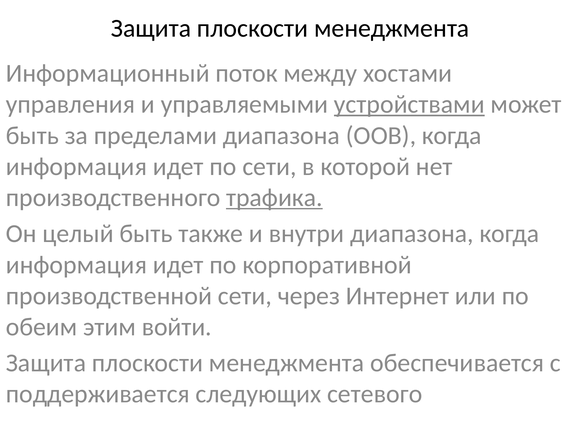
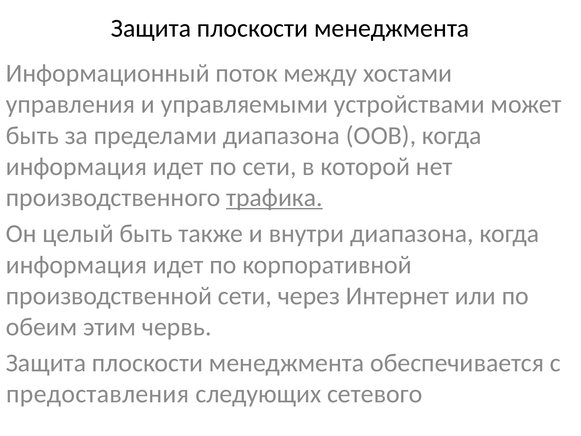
устройствами underline: present -> none
войти: войти -> червь
поддерживается: поддерживается -> предоставления
